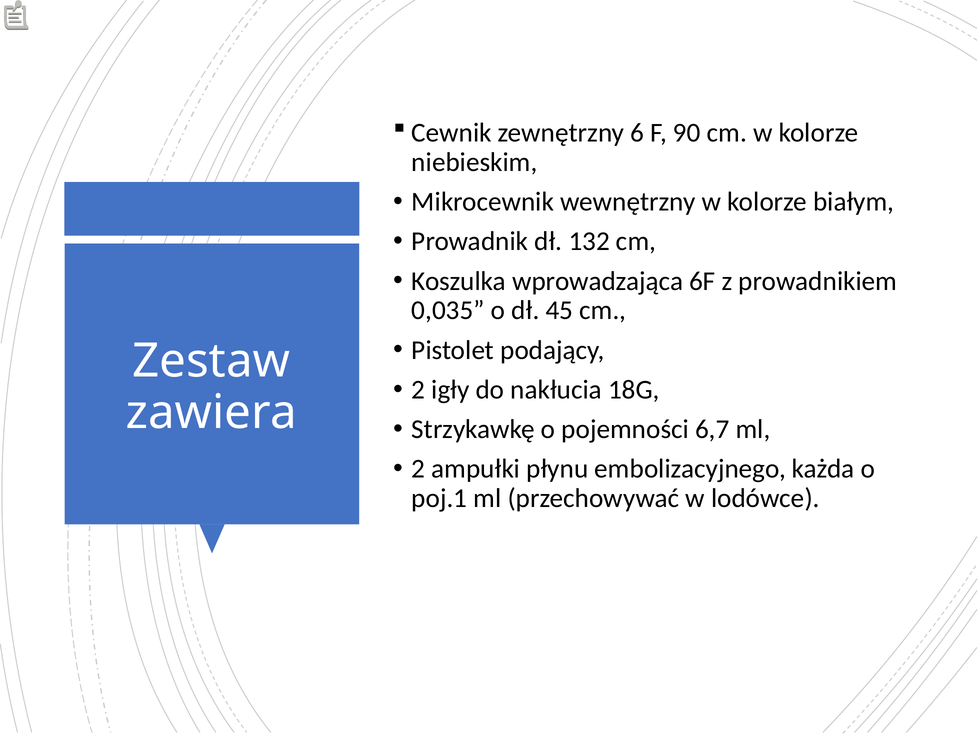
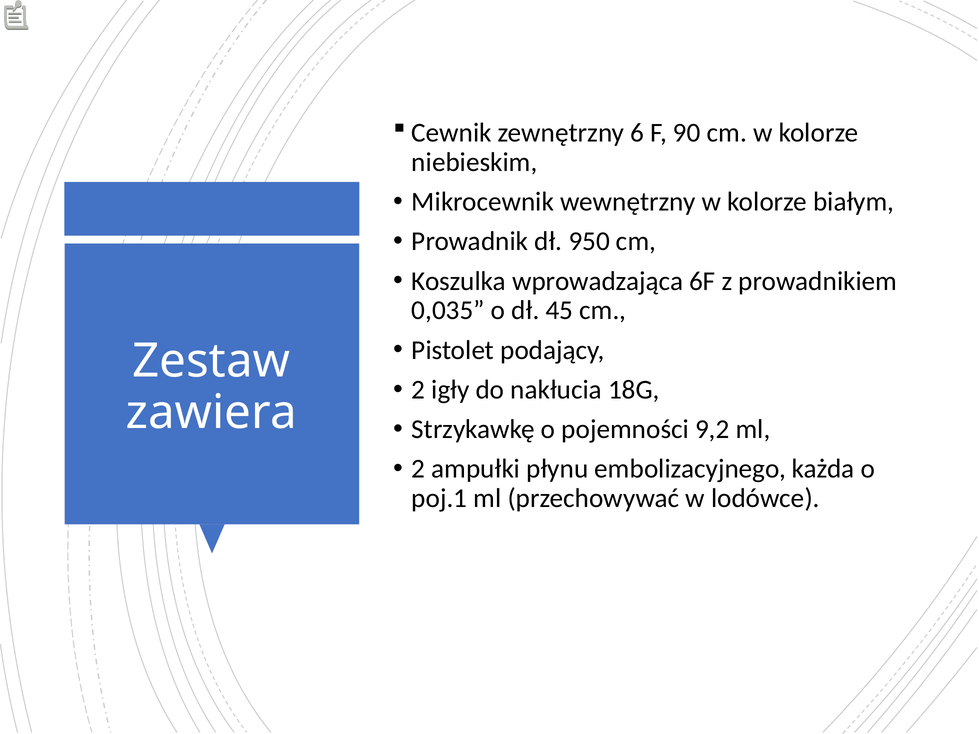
132: 132 -> 950
6,7: 6,7 -> 9,2
